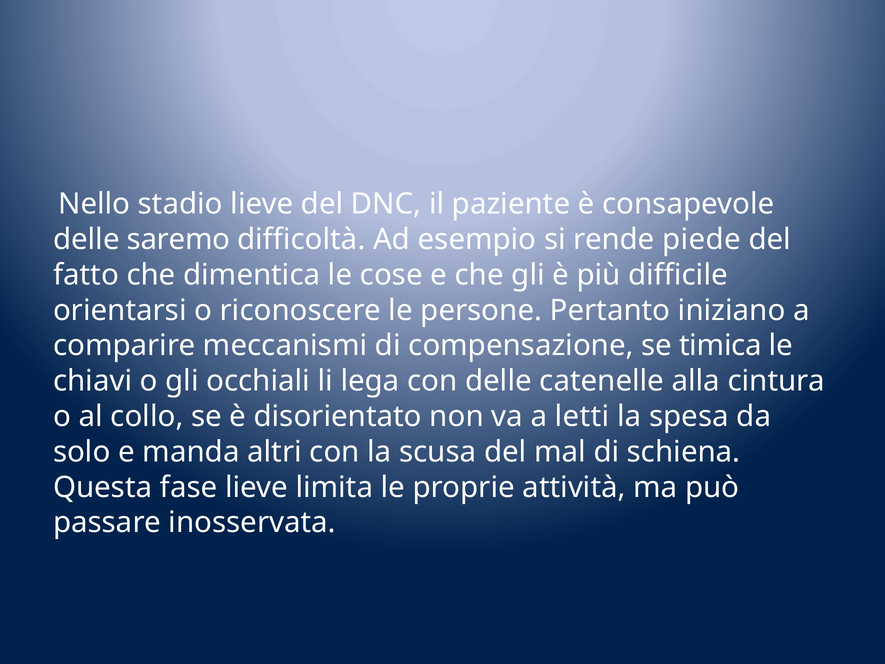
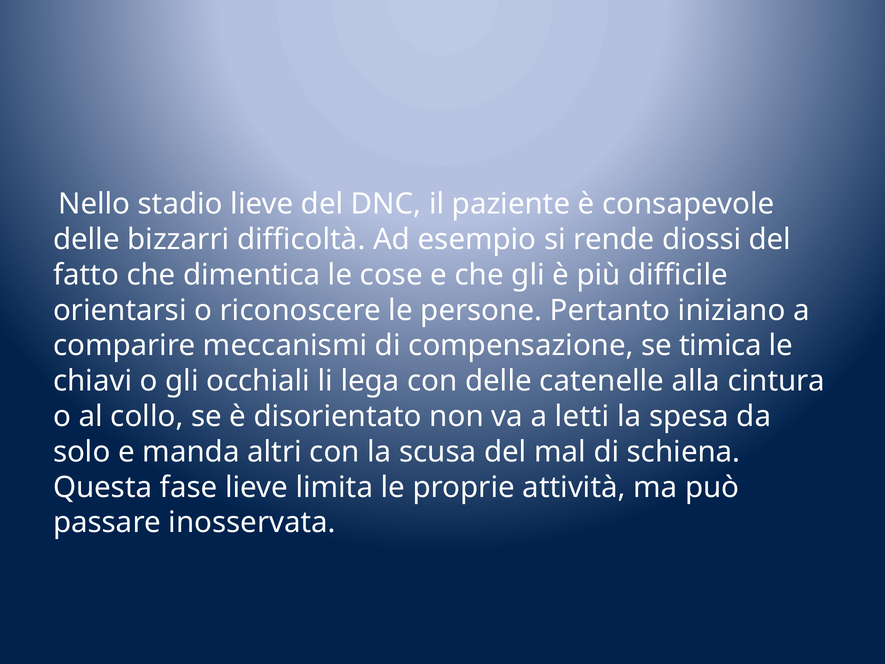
saremo: saremo -> bizzarri
piede: piede -> diossi
